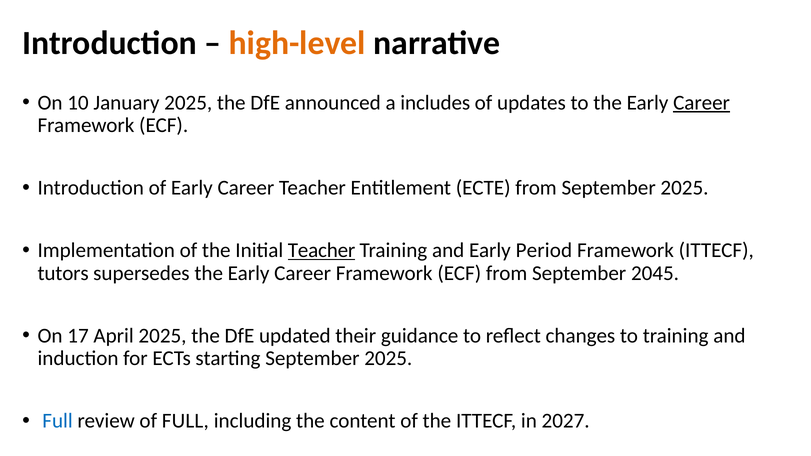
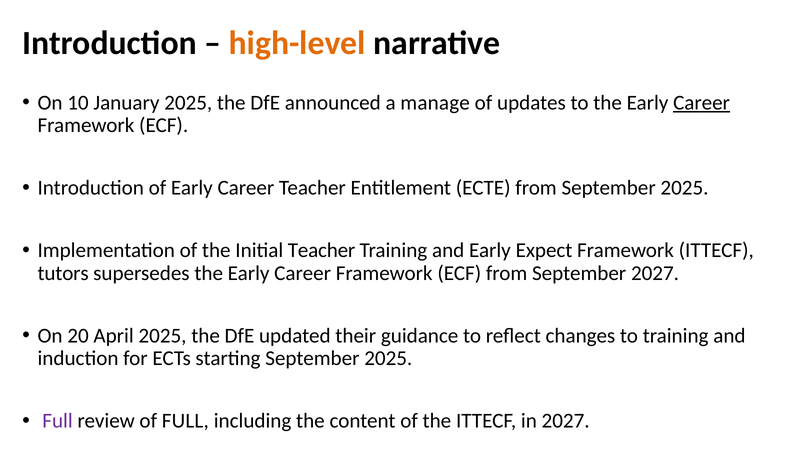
includes: includes -> manage
Teacher at (322, 250) underline: present -> none
Period: Period -> Expect
September 2045: 2045 -> 2027
17: 17 -> 20
Full at (58, 421) colour: blue -> purple
